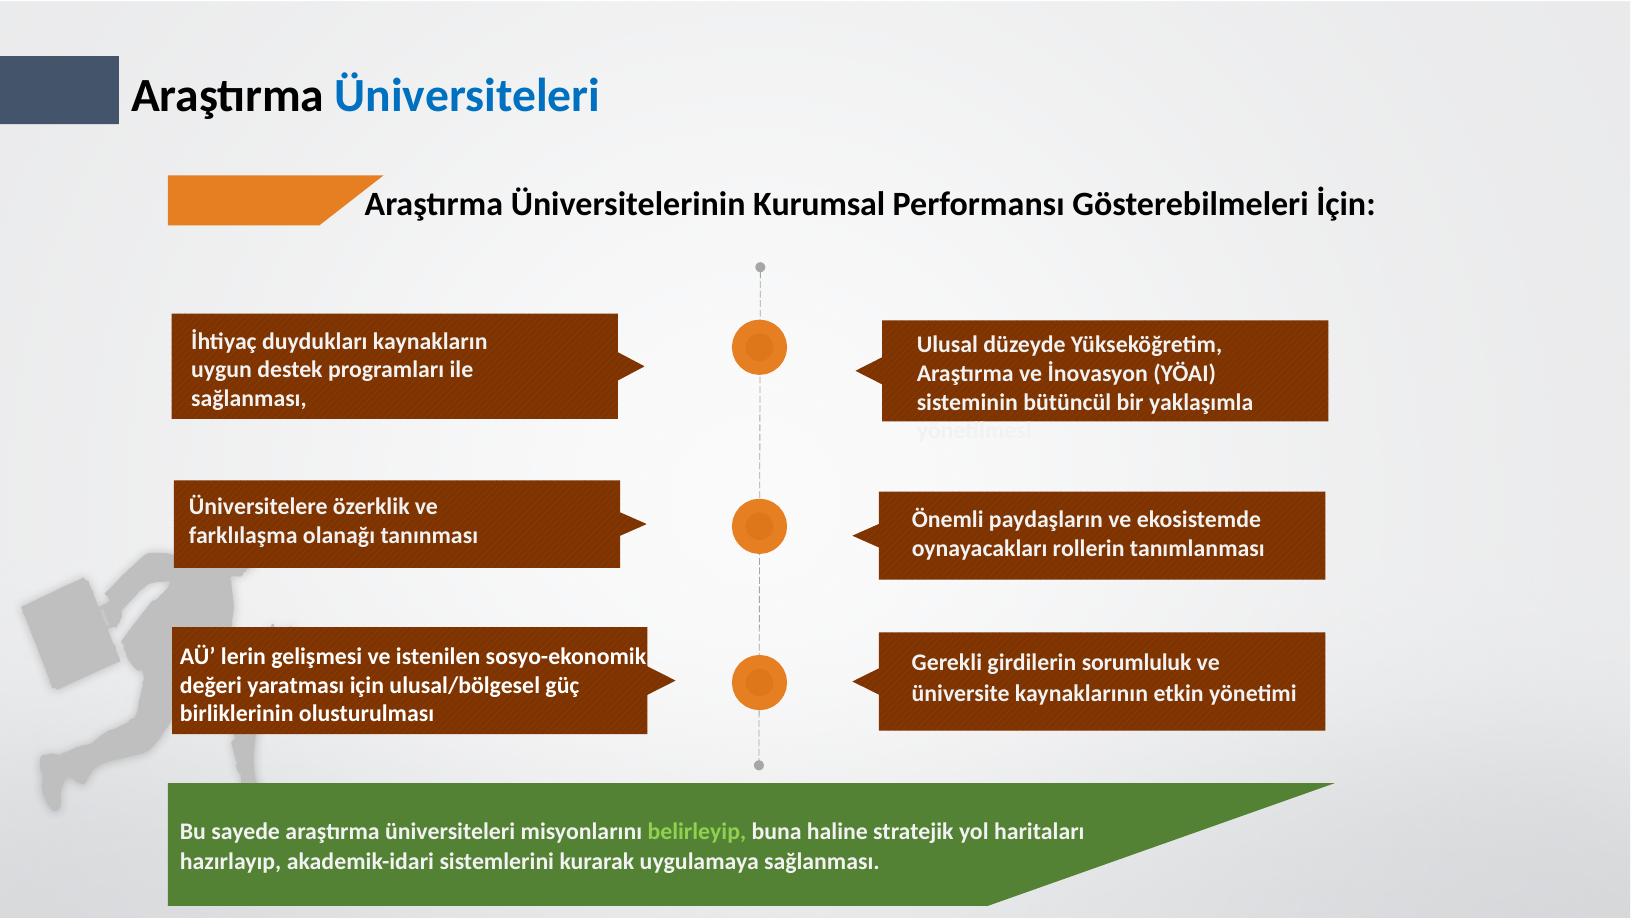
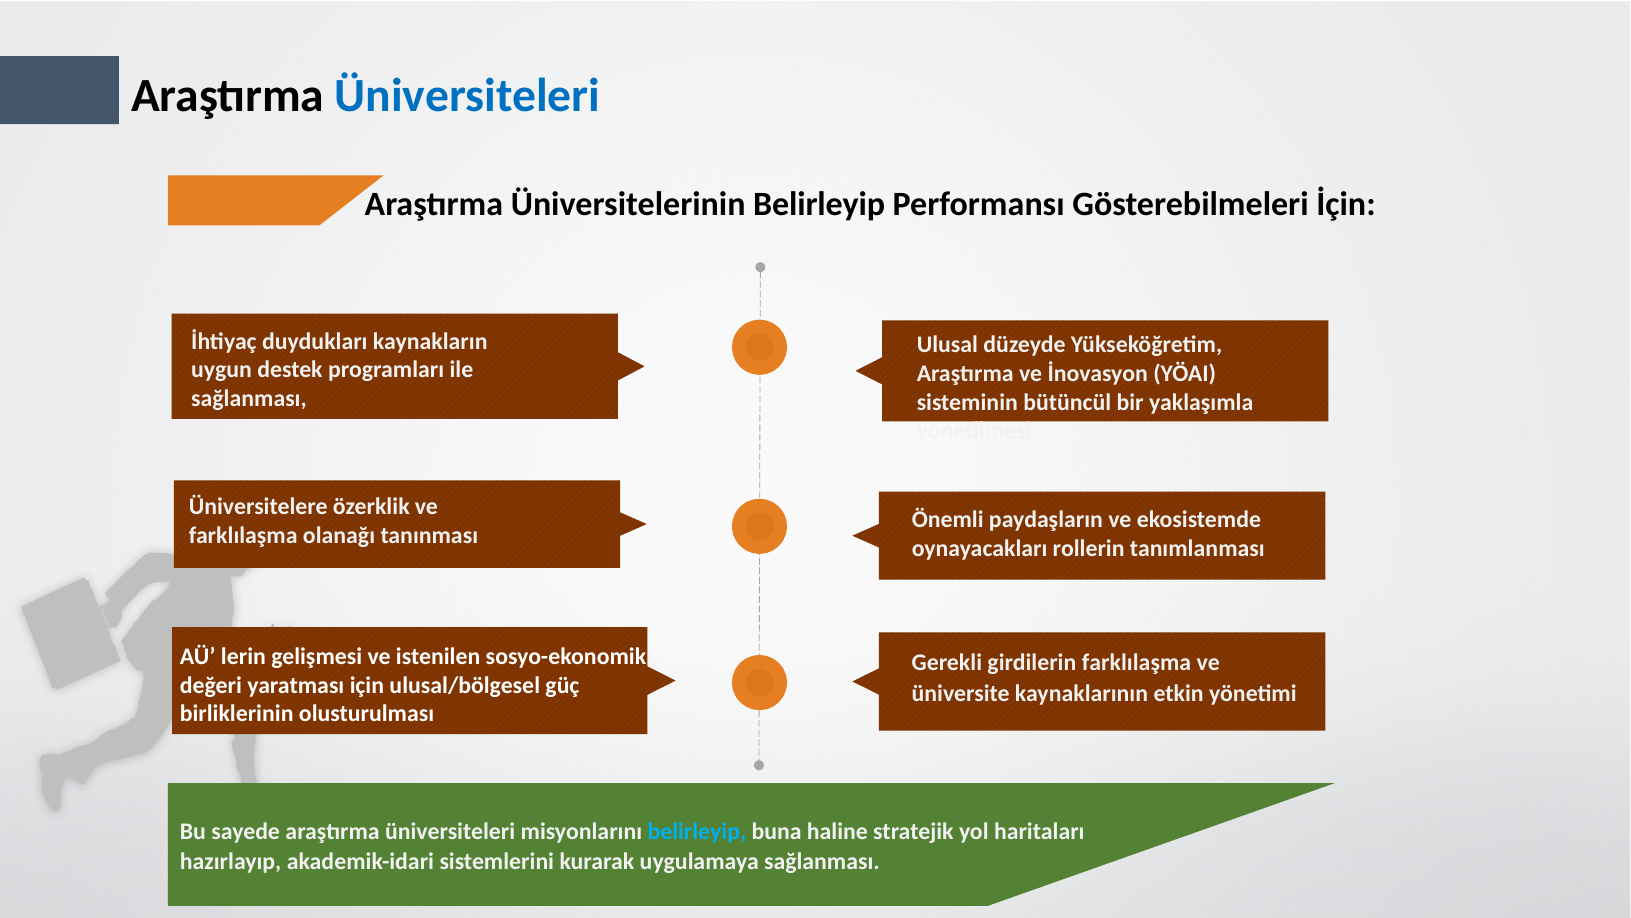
Üniversitelerinin Kurumsal: Kurumsal -> Belirleyip
girdilerin sorumluluk: sorumluluk -> farklılaşma
belirleyip at (697, 831) colour: light green -> light blue
